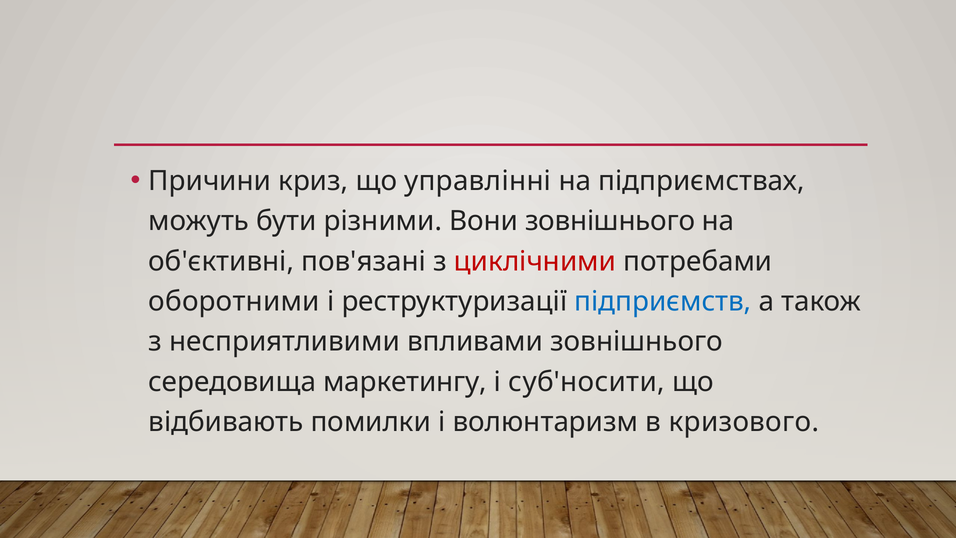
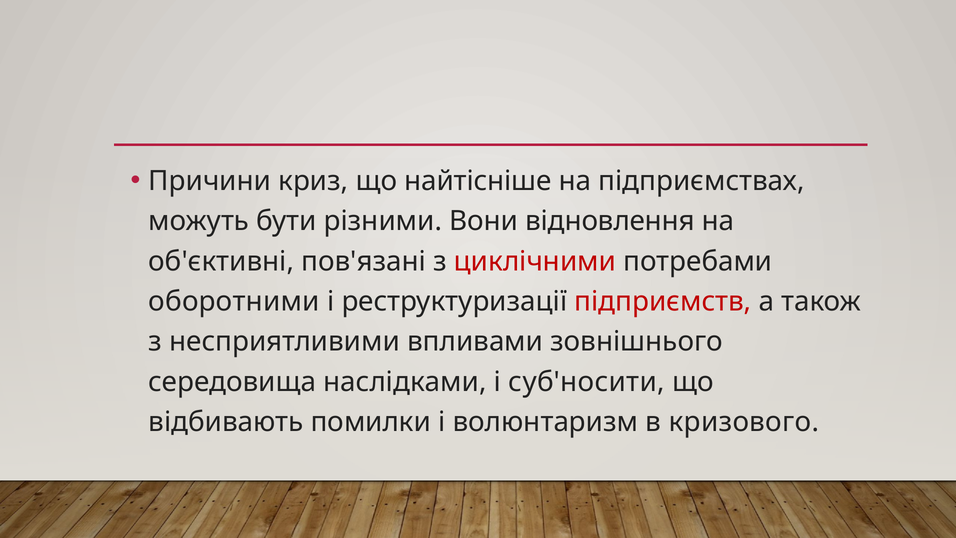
управлінні: управлінні -> найтісніше
Вони зовнішнього: зовнішнього -> відновлення
підприємств colour: blue -> red
маркетингу: маркетингу -> наслідками
